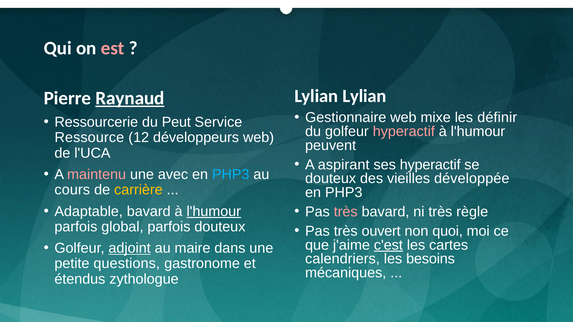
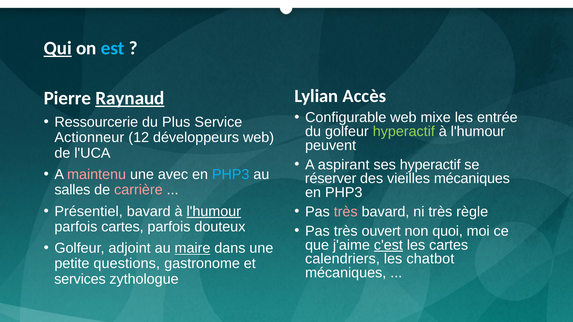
Qui underline: none -> present
est colour: pink -> light blue
Lylian Lylian: Lylian -> Accès
Gestionnaire: Gestionnaire -> Configurable
définir: définir -> entrée
Peut: Peut -> Plus
hyperactif at (404, 132) colour: pink -> light green
Ressource: Ressource -> Actionneur
douteux at (331, 179): douteux -> réserver
vieilles développée: développée -> mécaniques
cours: cours -> salles
carrière colour: yellow -> pink
Adaptable: Adaptable -> Présentiel
parfois global: global -> cartes
adjoint underline: present -> none
maire underline: none -> present
besoins: besoins -> chatbot
étendus: étendus -> services
